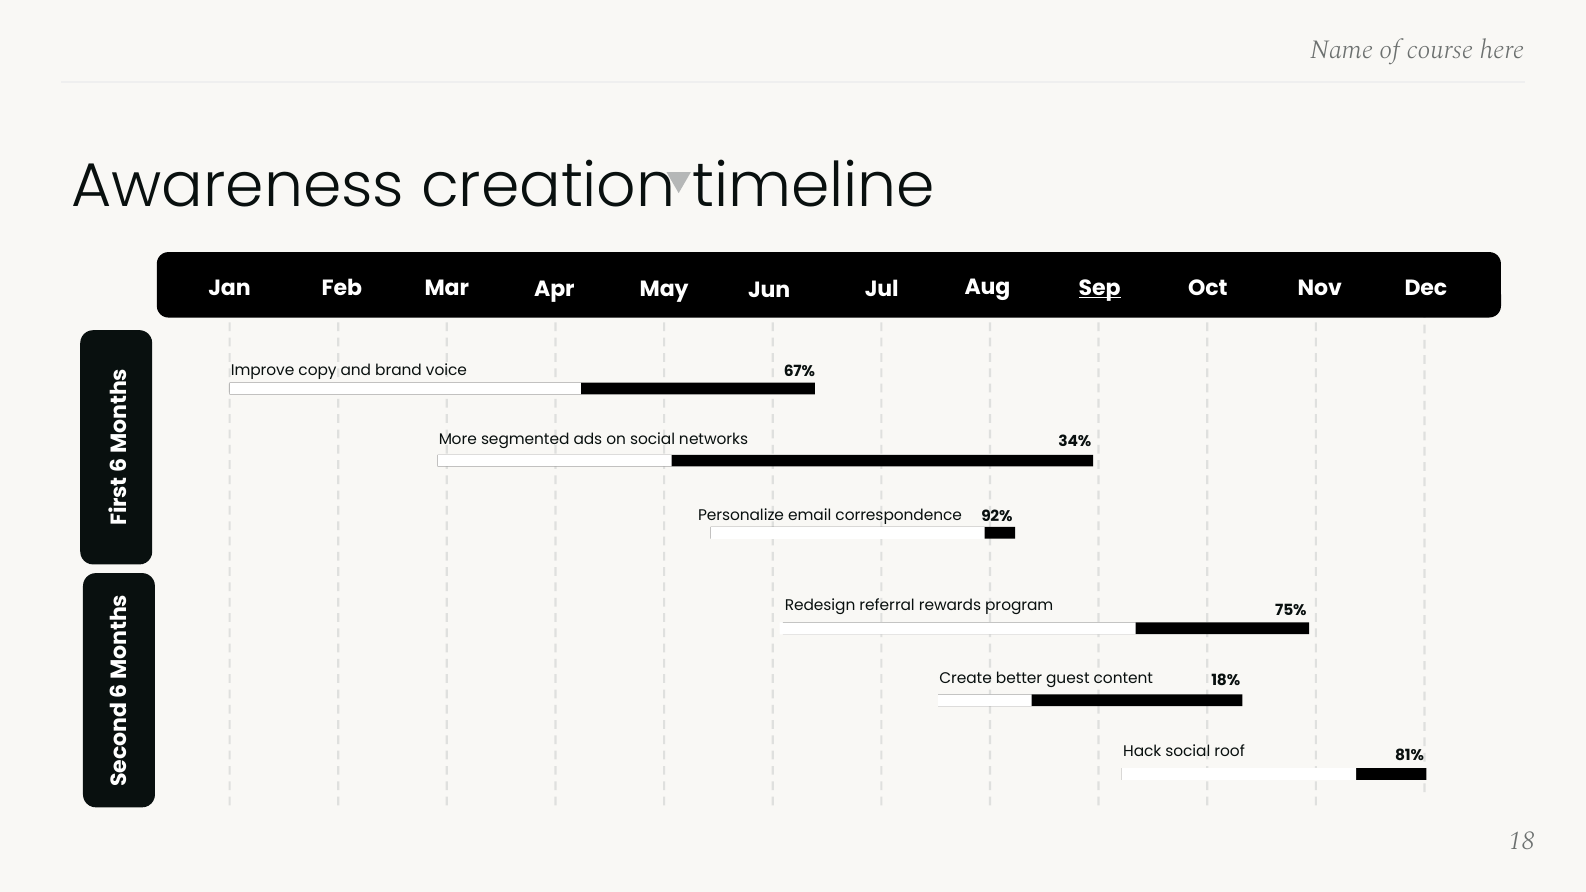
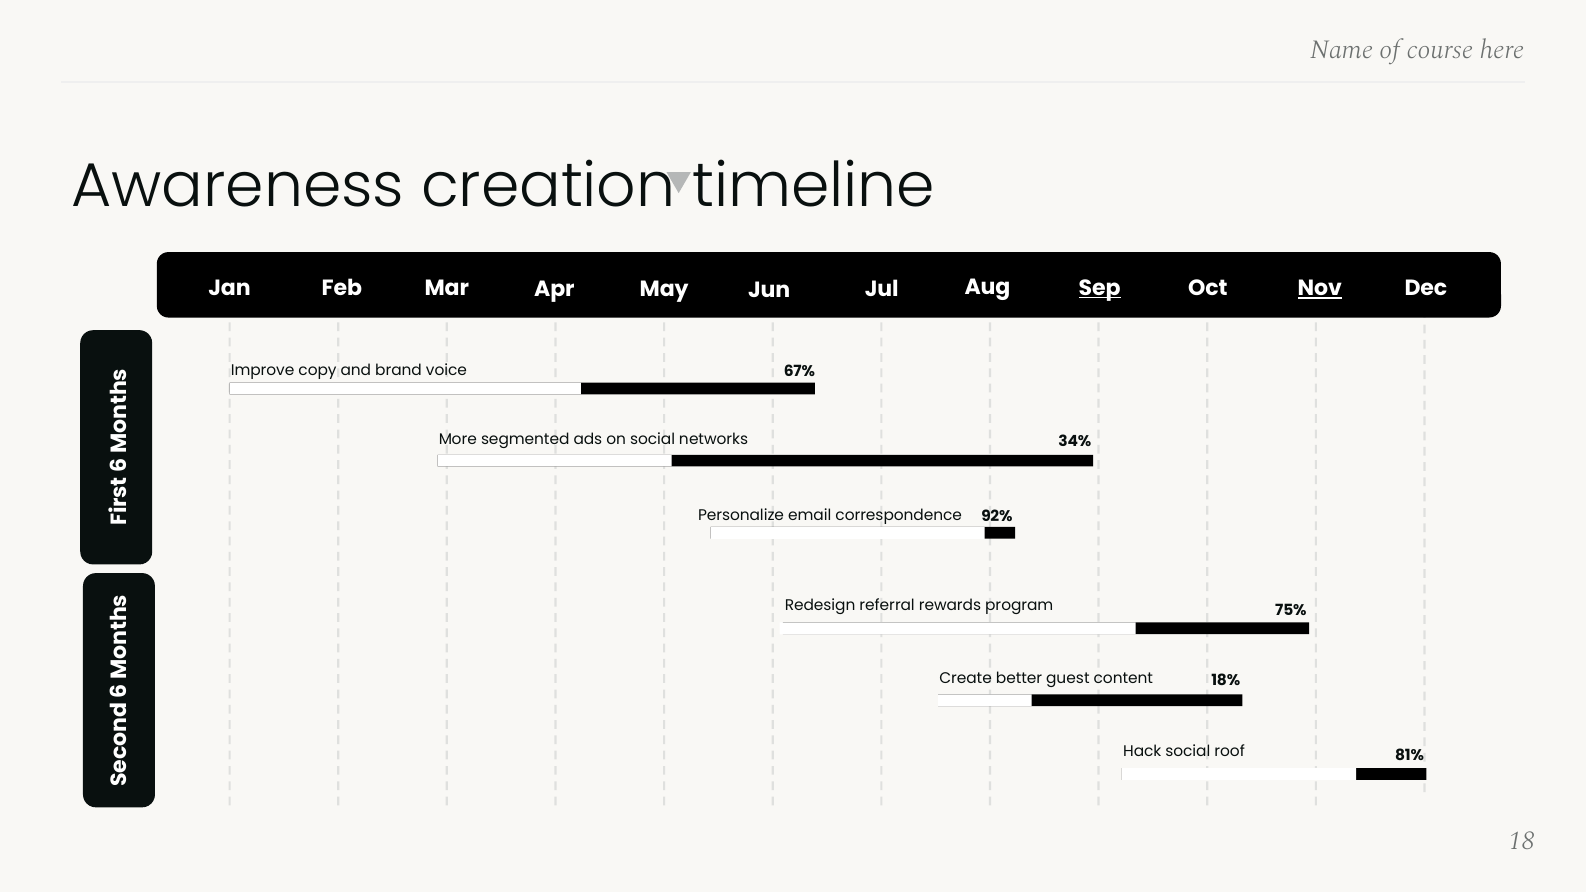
Nov underline: none -> present
